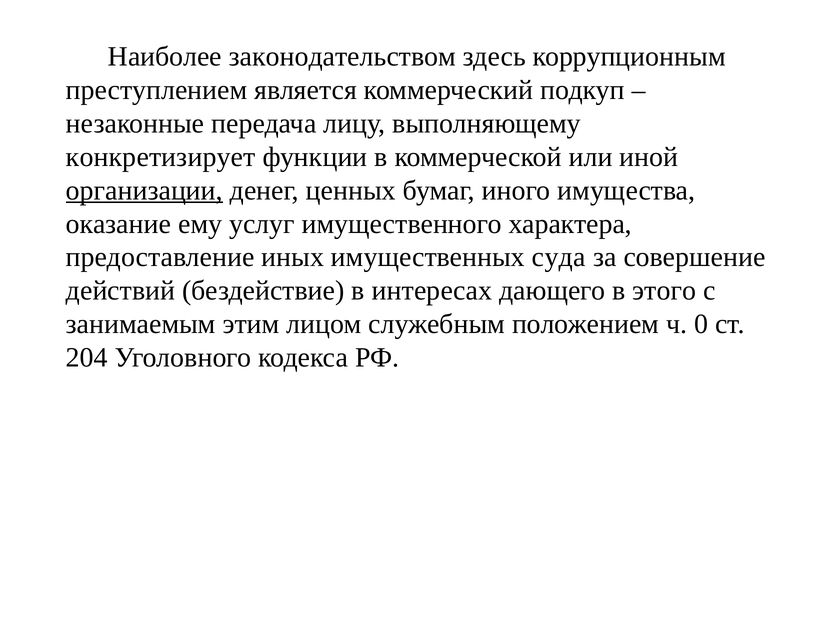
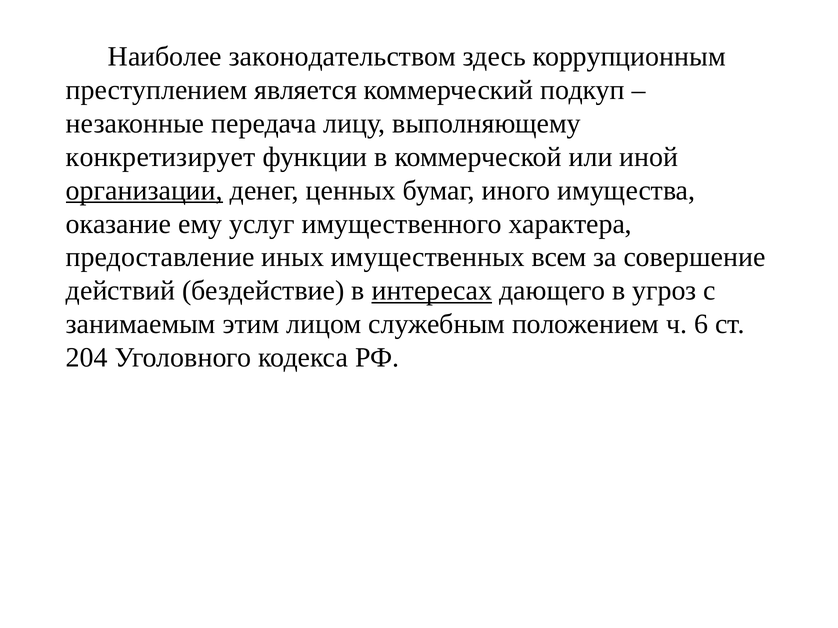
суда: суда -> всем
интересах underline: none -> present
этого: этого -> угроз
0: 0 -> 6
